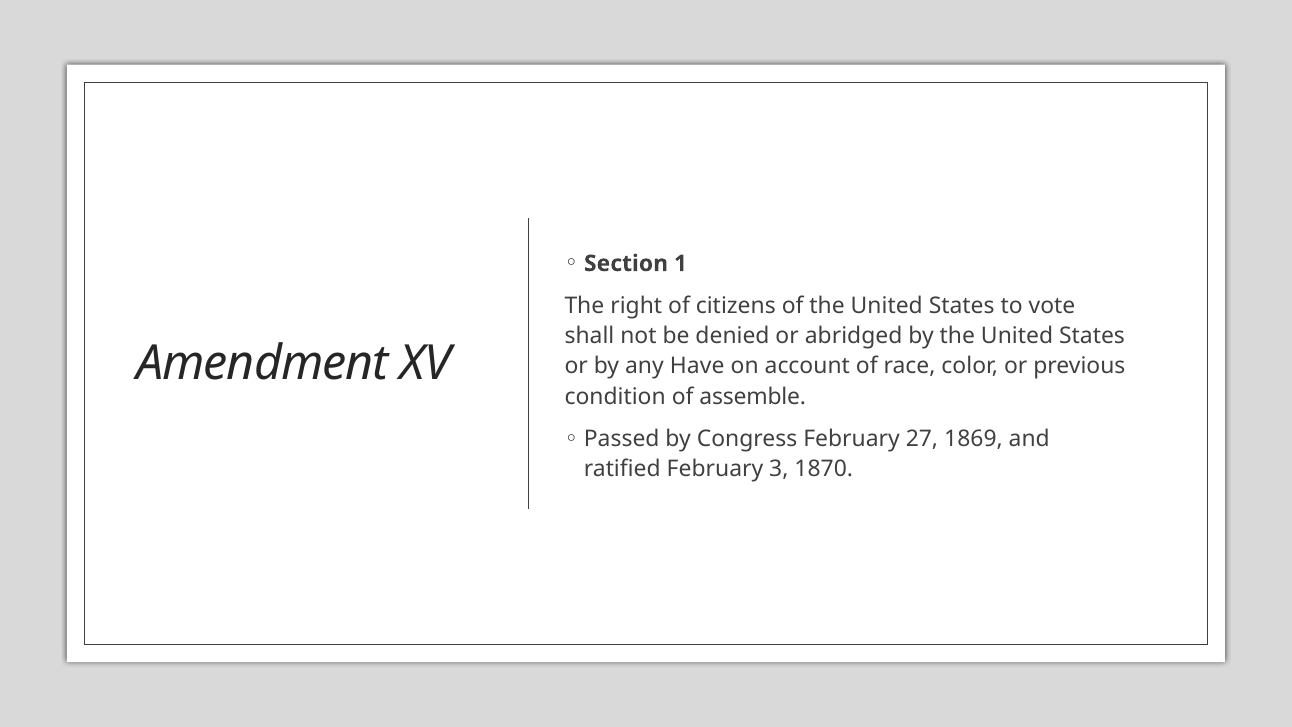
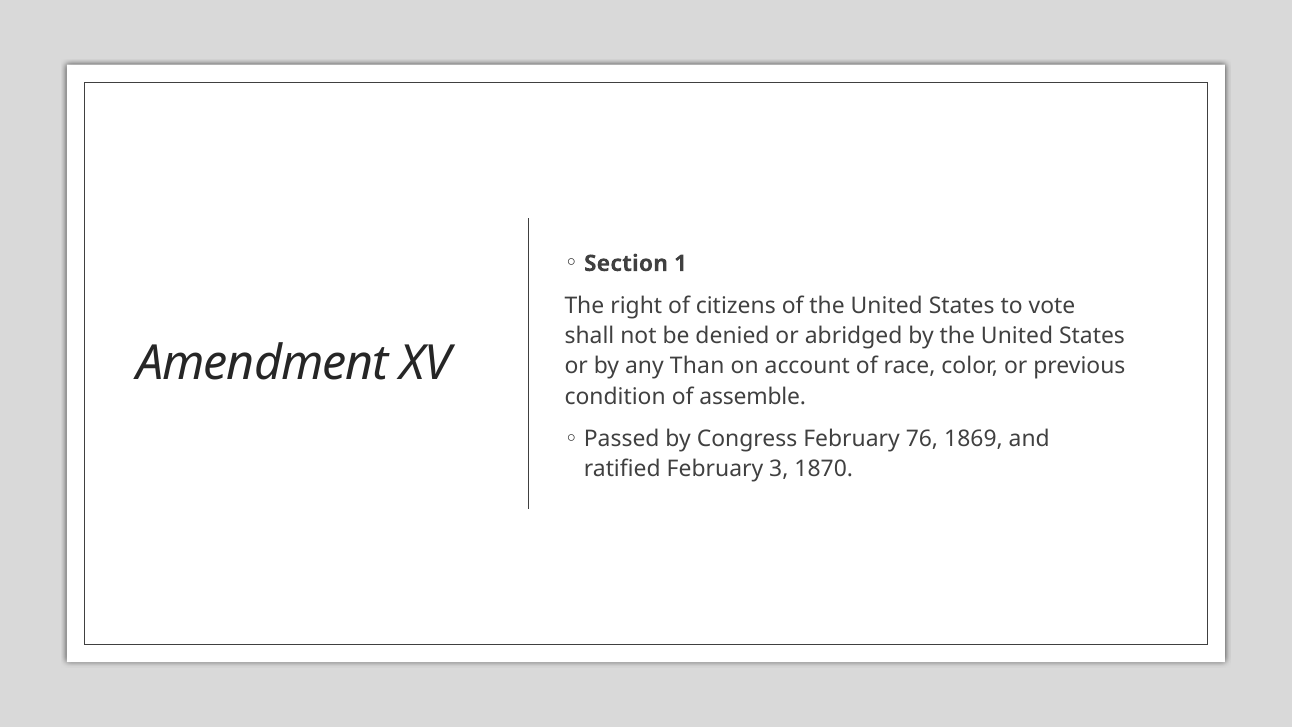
Have: Have -> Than
27: 27 -> 76
